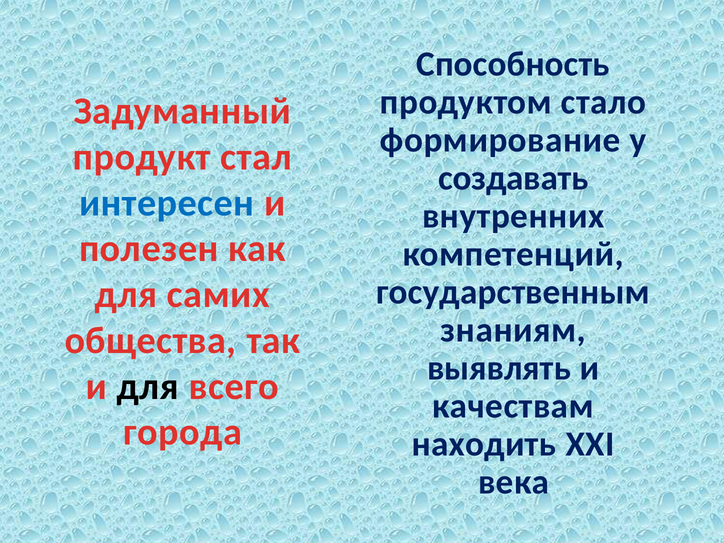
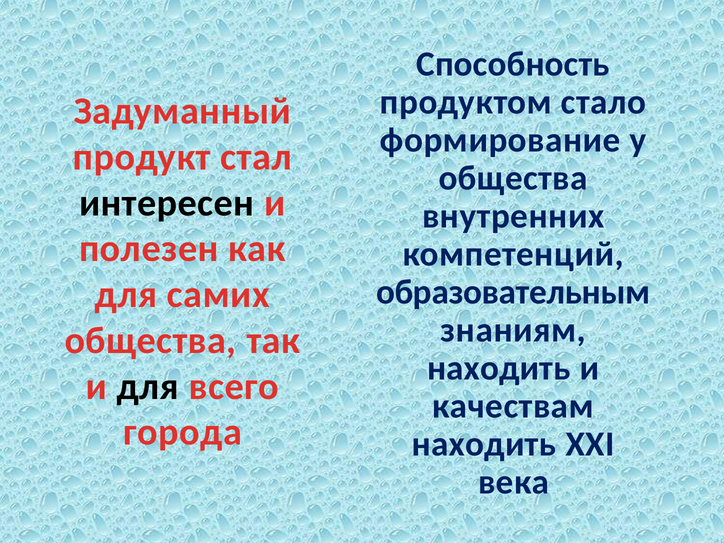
создавать at (513, 178): создавать -> общества
интересен colour: blue -> black
государственным: государственным -> образовательным
выявлять at (499, 368): выявлять -> находить
